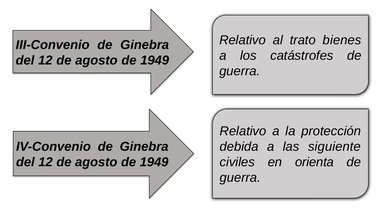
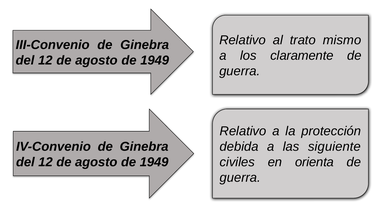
bienes: bienes -> mismo
catástrofes: catástrofes -> claramente
